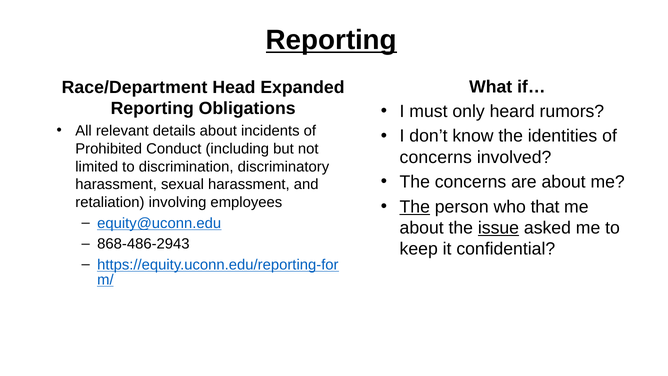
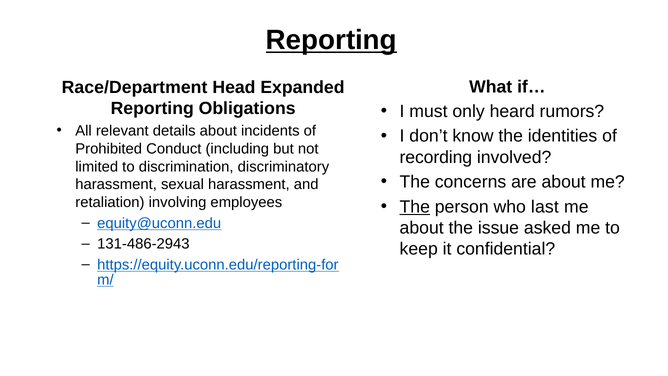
concerns at (436, 157): concerns -> recording
that: that -> last
issue underline: present -> none
868-486-2943: 868-486-2943 -> 131-486-2943
